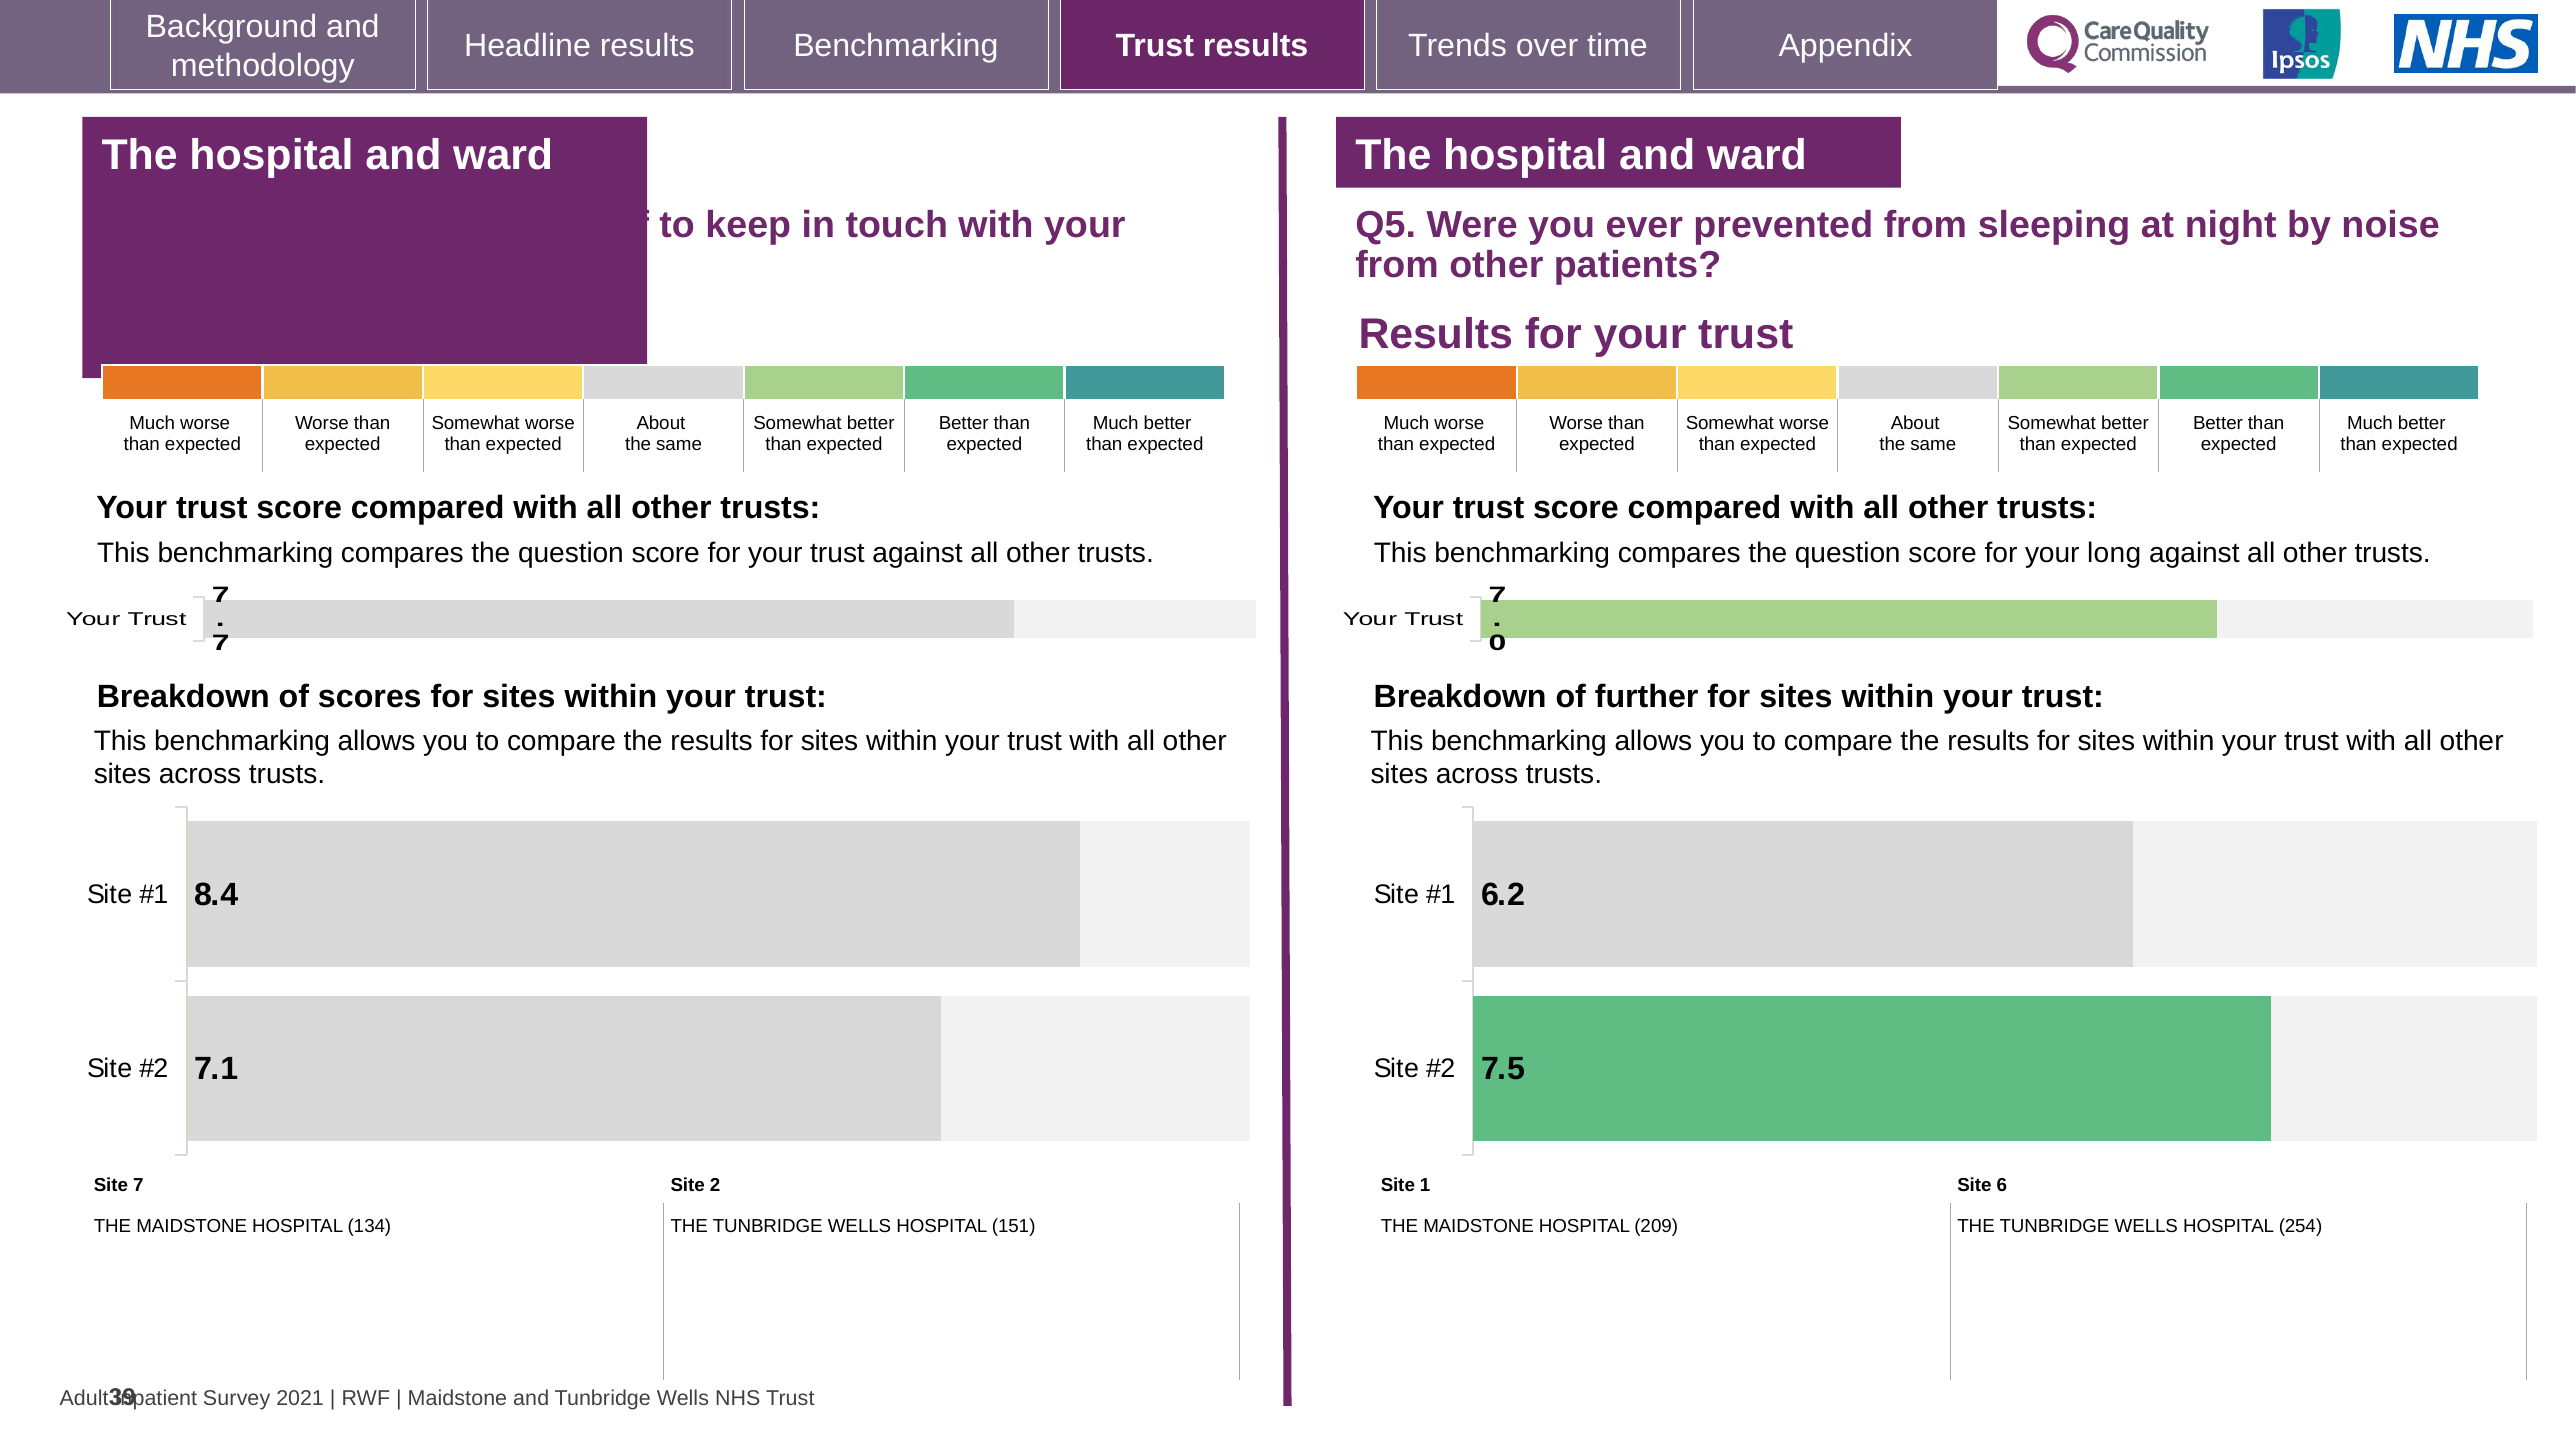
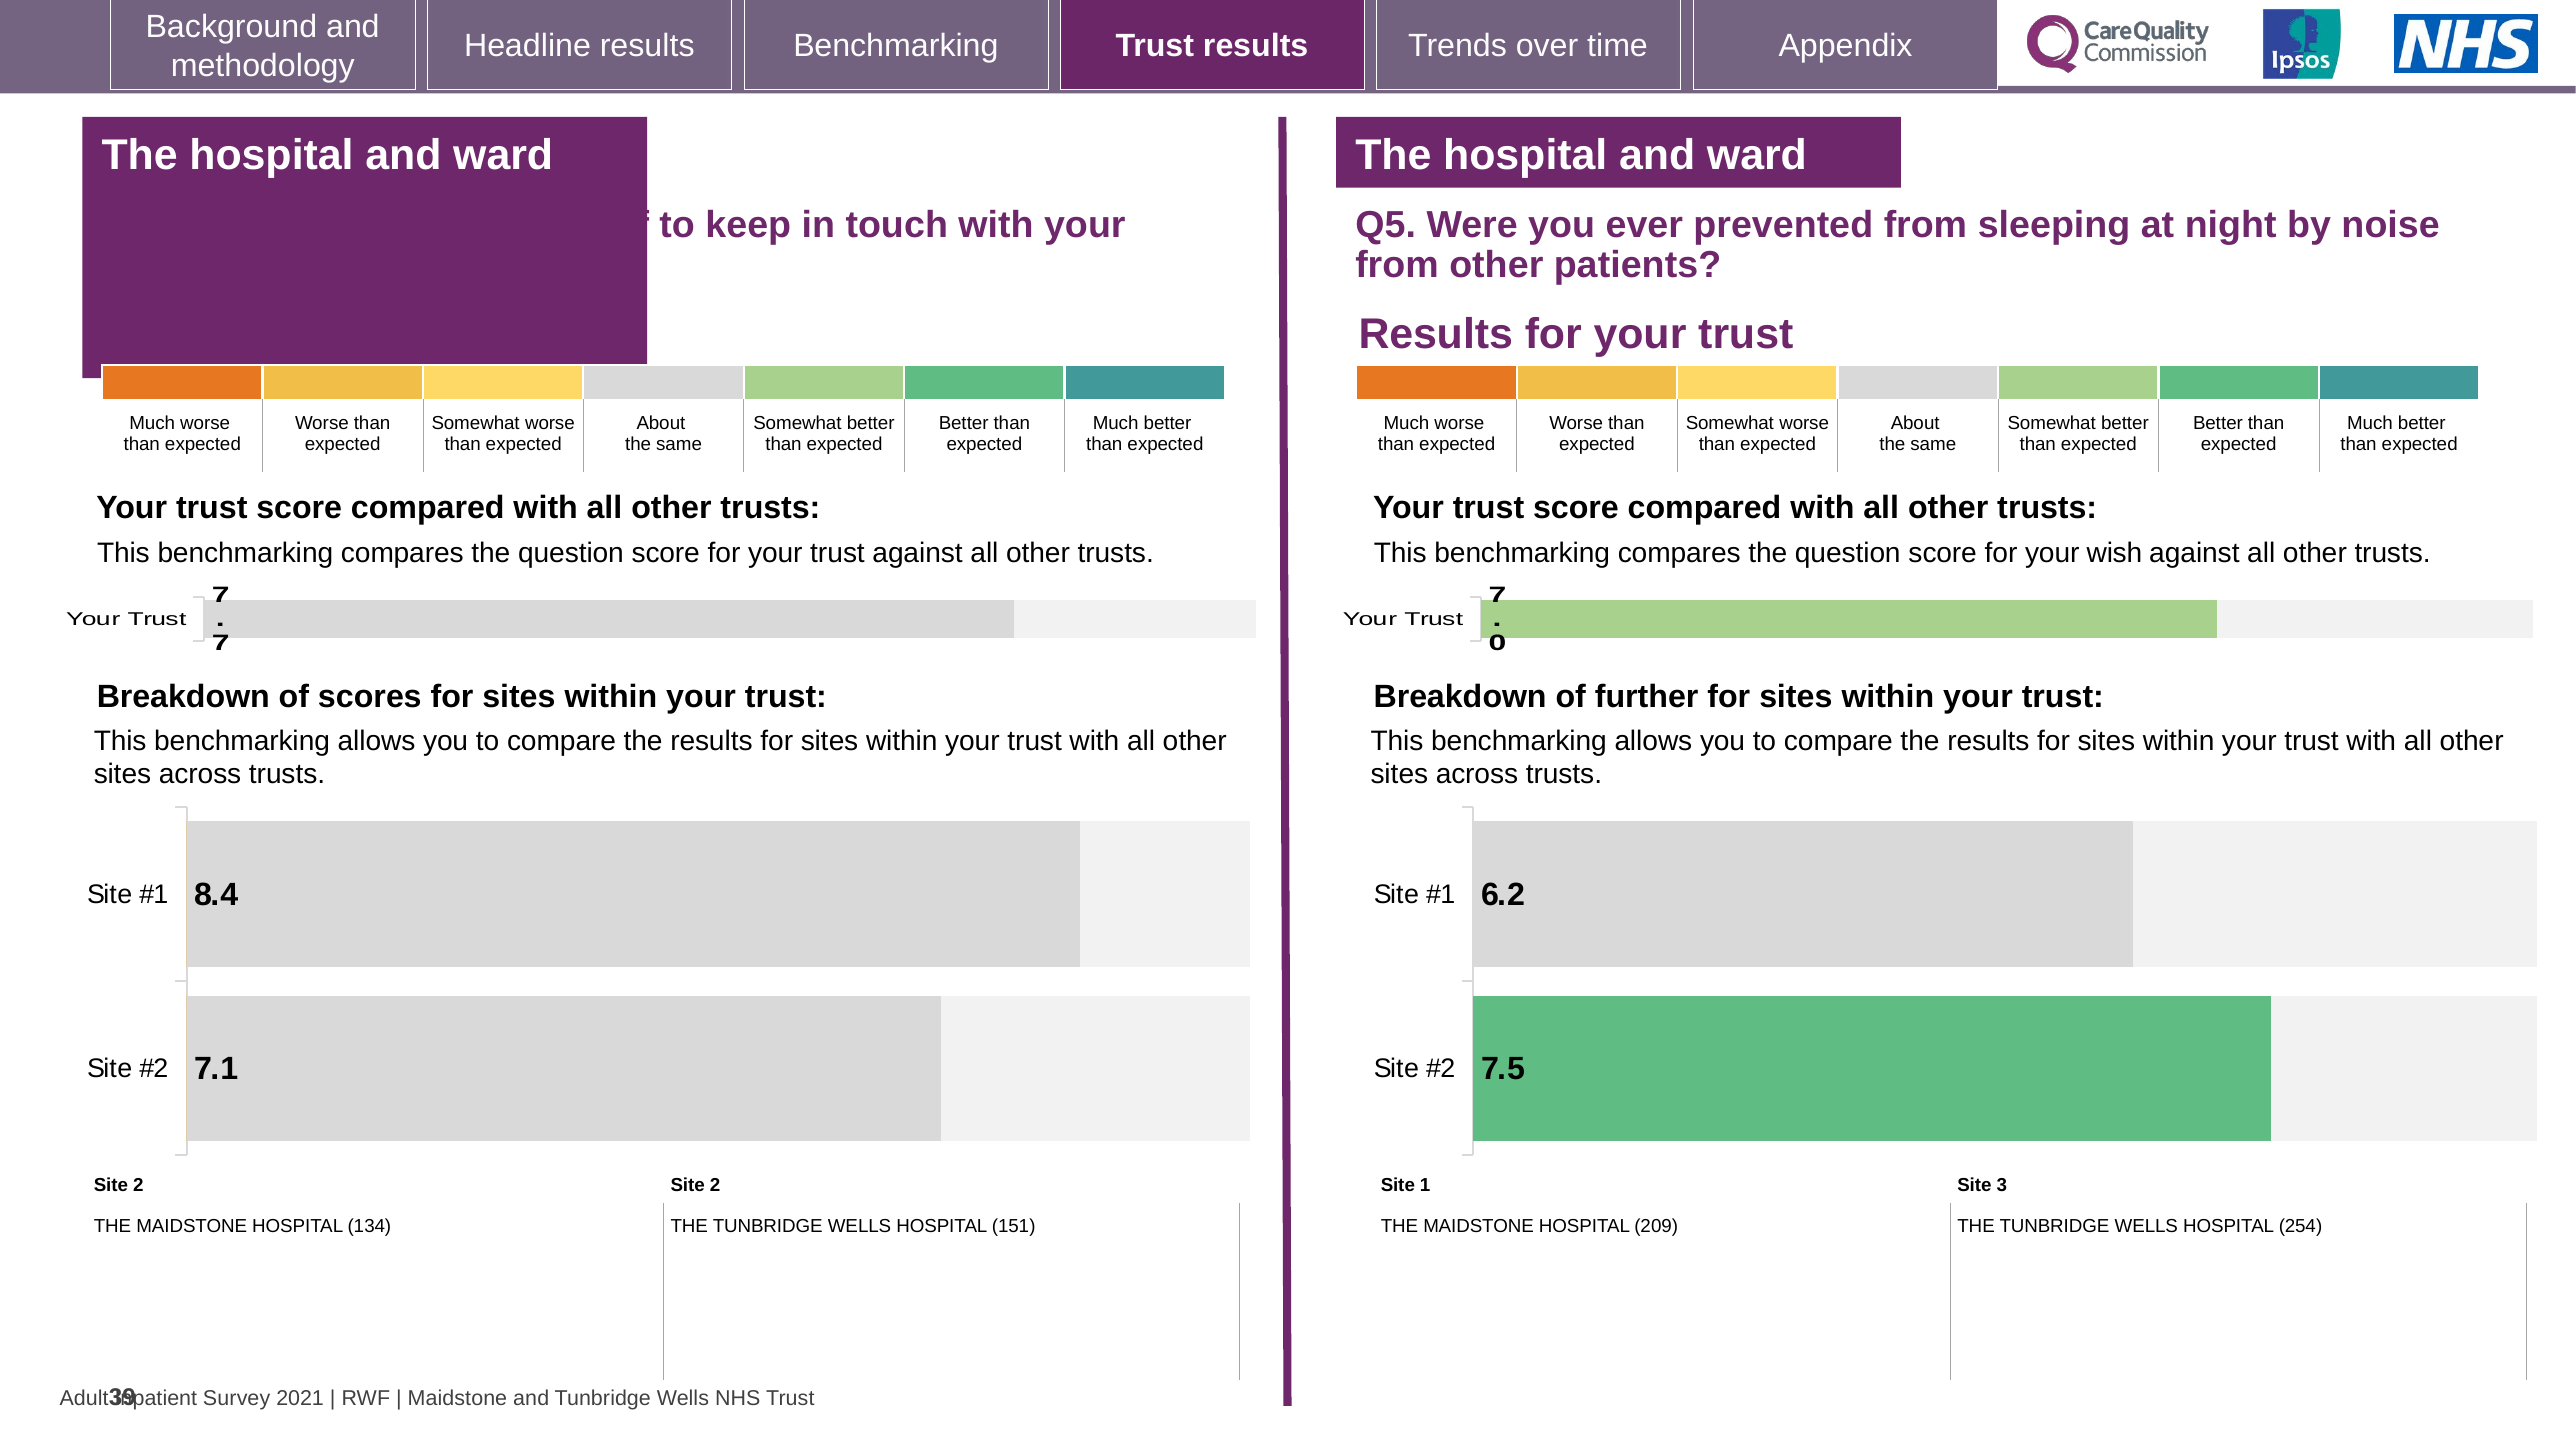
long: long -> wish
7 at (138, 1185): 7 -> 2
6: 6 -> 3
